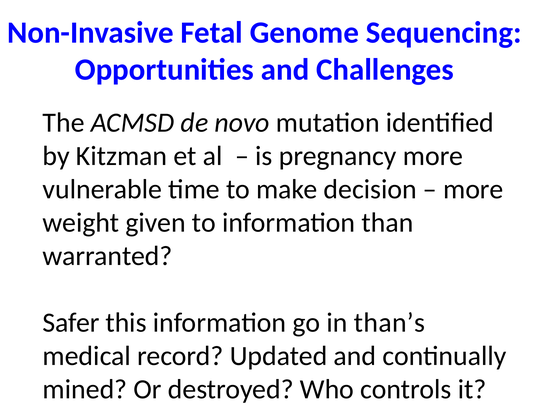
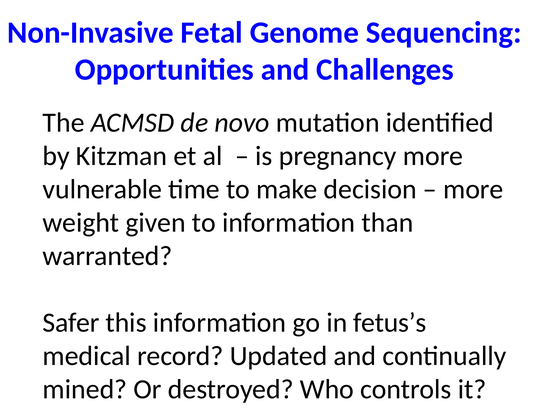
than’s: than’s -> fetus’s
